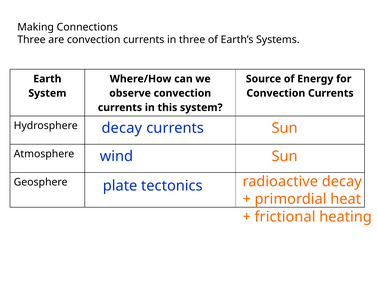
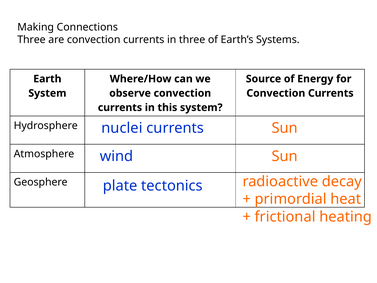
decay at (122, 128): decay -> nuclei
